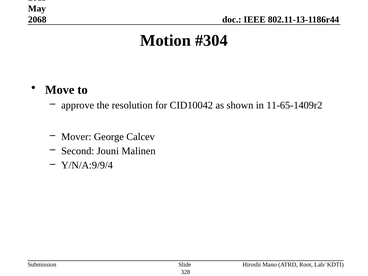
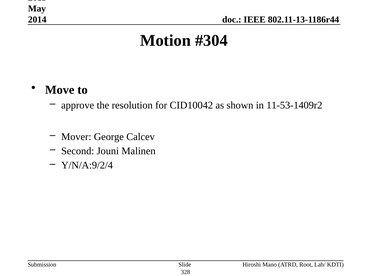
2068: 2068 -> 2014
11-65-1409r2: 11-65-1409r2 -> 11-53-1409r2
Y/N/A:9/9/4: Y/N/A:9/9/4 -> Y/N/A:9/2/4
